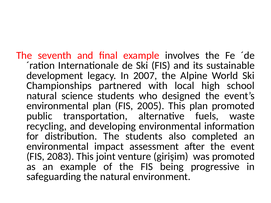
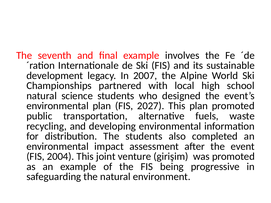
2005: 2005 -> 2027
2083: 2083 -> 2004
